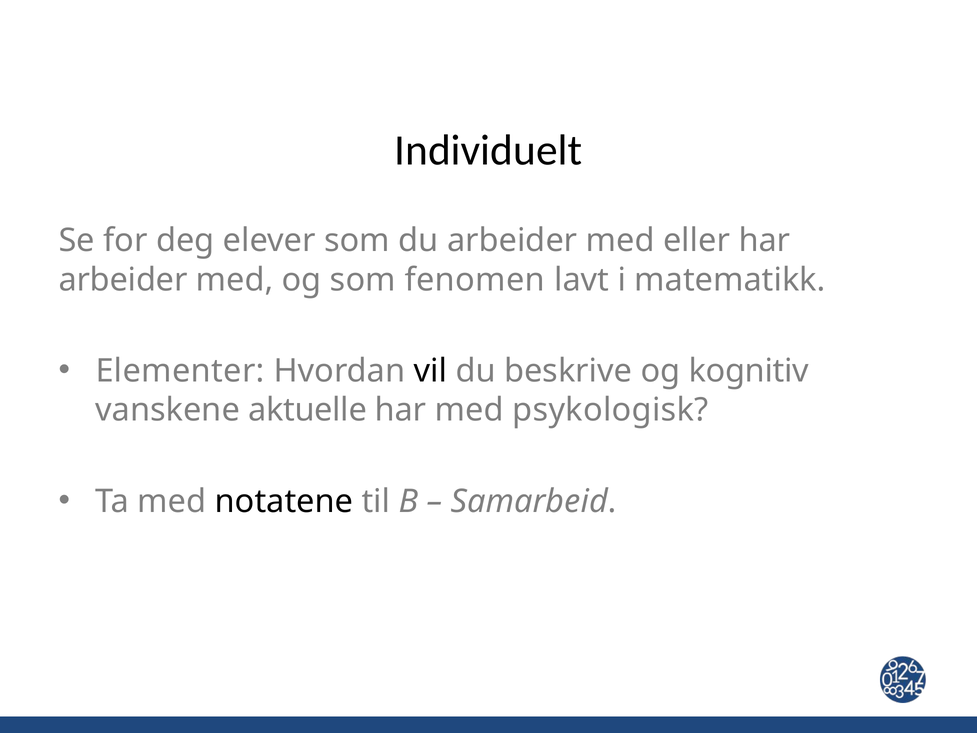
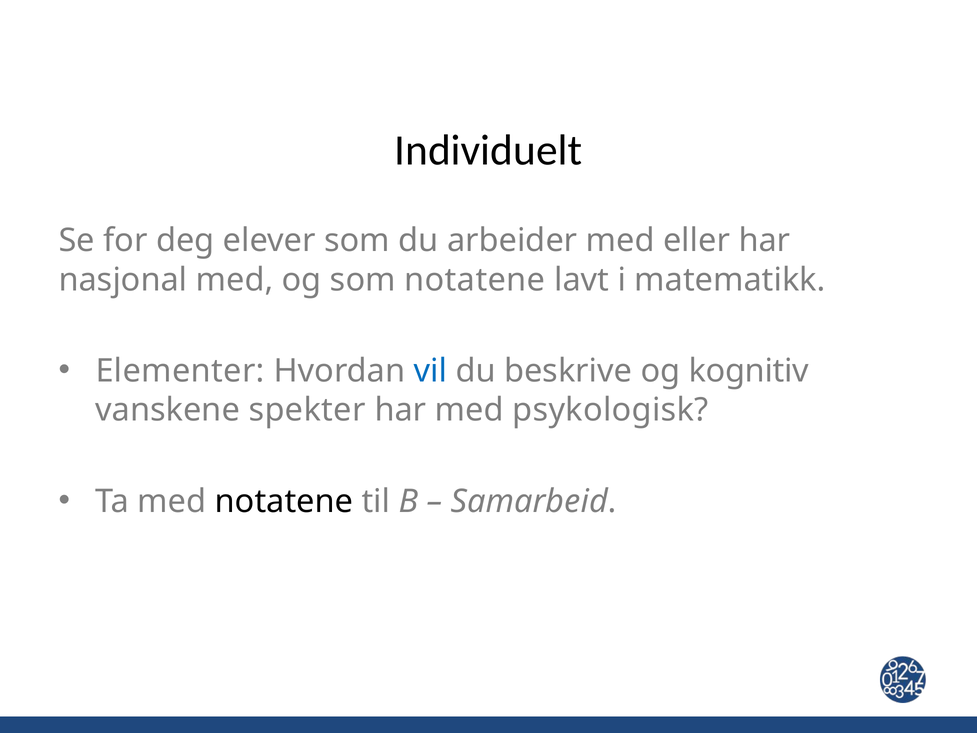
arbeider at (123, 280): arbeider -> nasjonal
som fenomen: fenomen -> notatene
vil colour: black -> blue
aktuelle: aktuelle -> spekter
